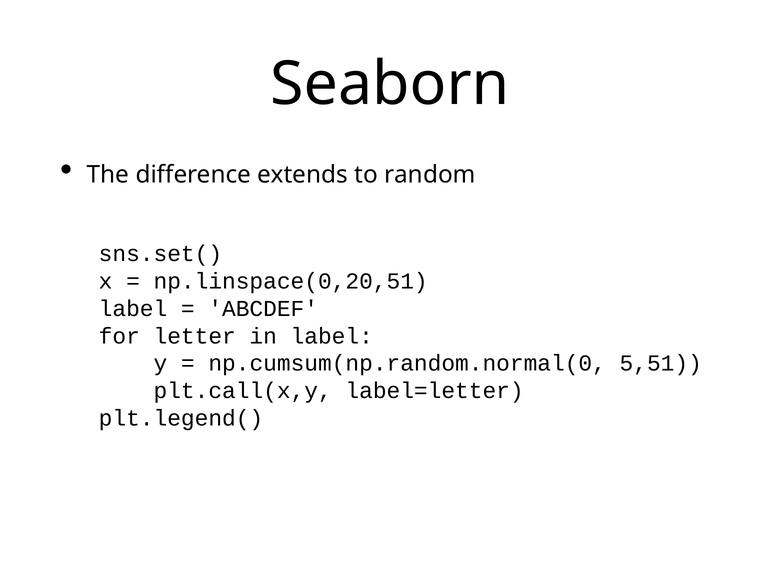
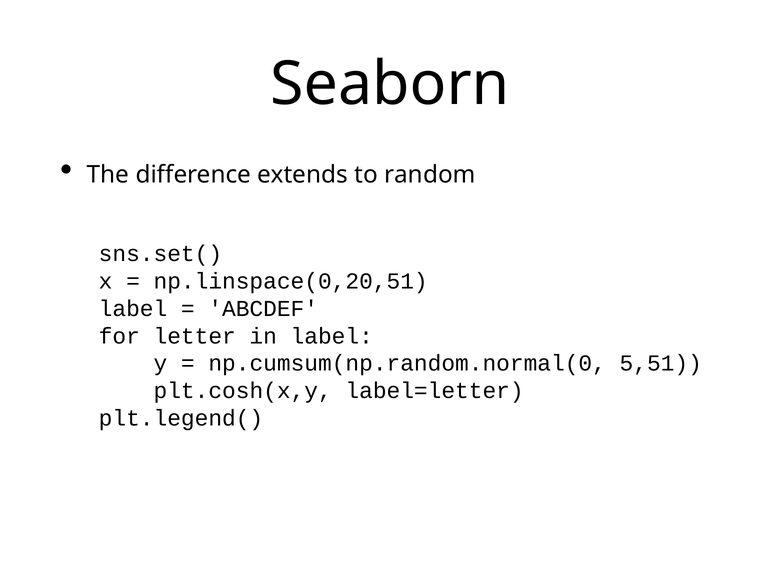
plt.call(x,y: plt.call(x,y -> plt.cosh(x,y
